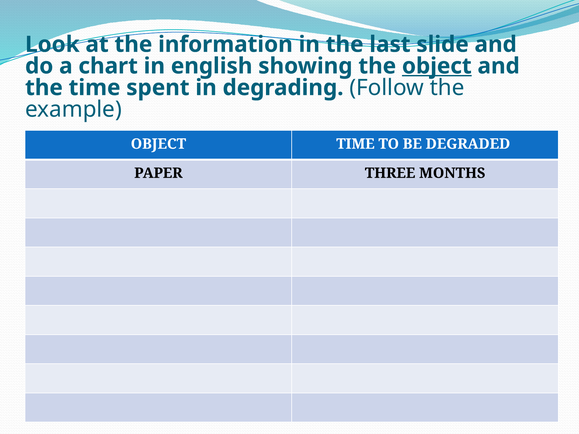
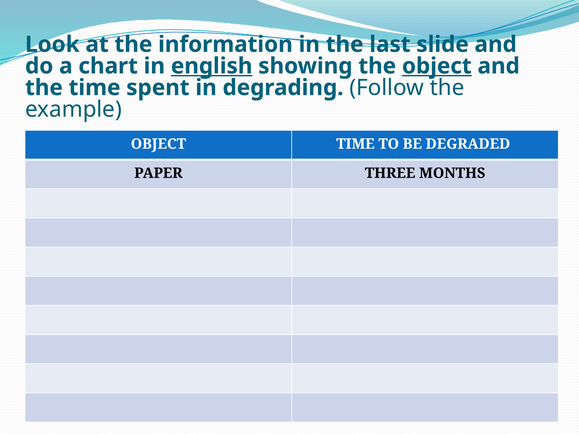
english underline: none -> present
